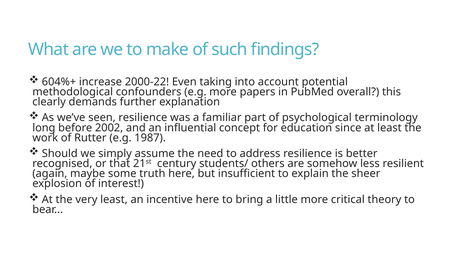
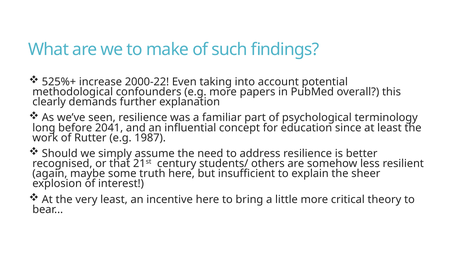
604%+: 604%+ -> 525%+
2002: 2002 -> 2041
